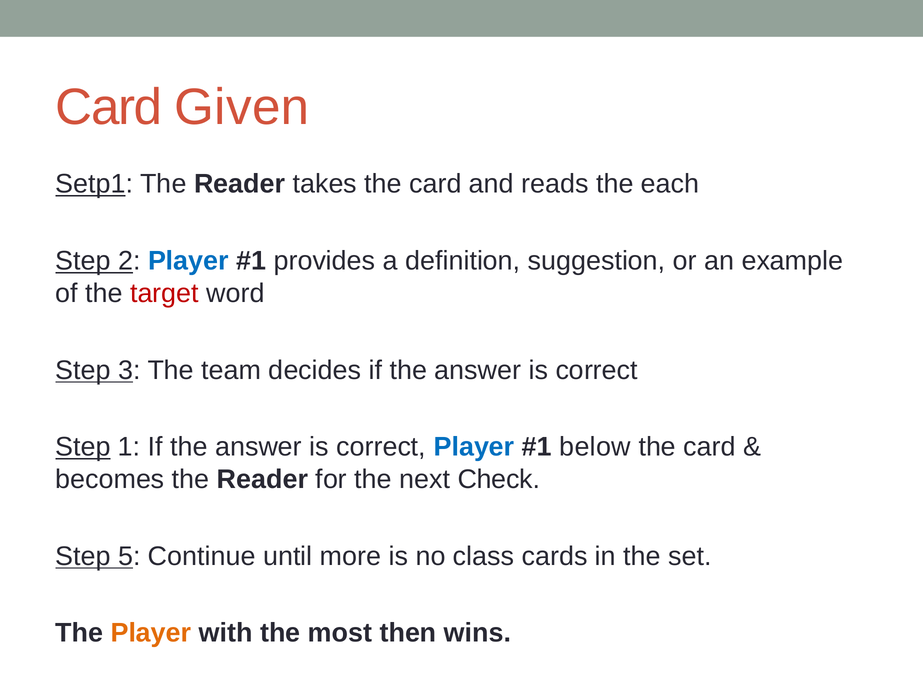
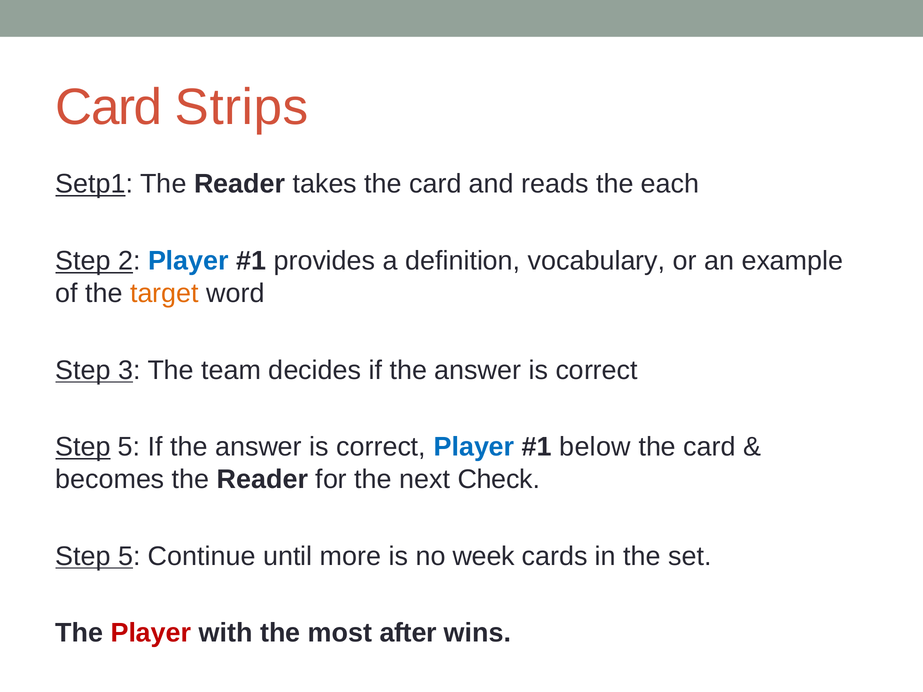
Given: Given -> Strips
suggestion: suggestion -> vocabulary
target colour: red -> orange
1 at (129, 447): 1 -> 5
class: class -> week
Player at (151, 633) colour: orange -> red
then: then -> after
